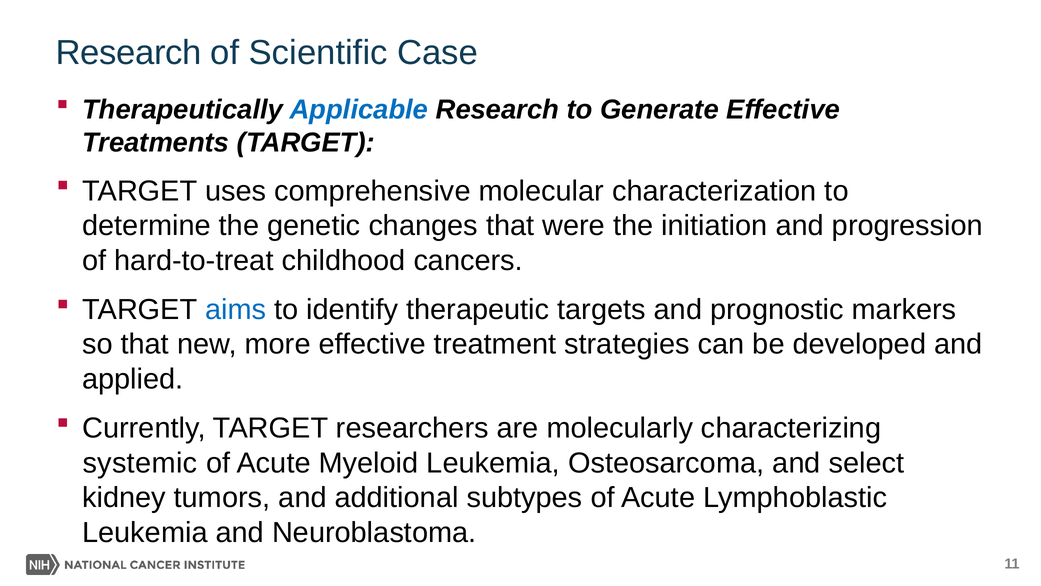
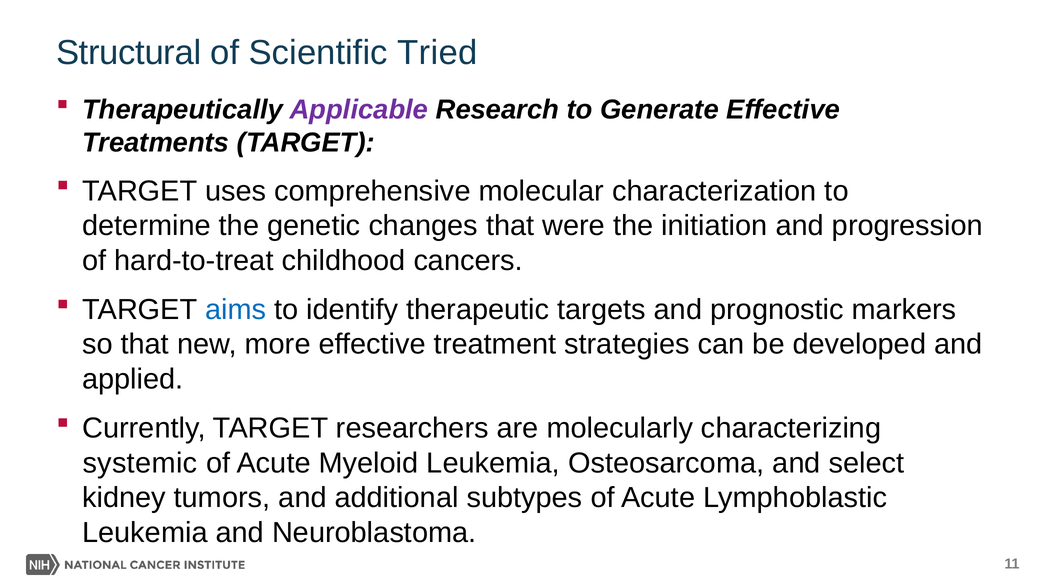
Research at (129, 53): Research -> Structural
Case: Case -> Tried
Applicable colour: blue -> purple
